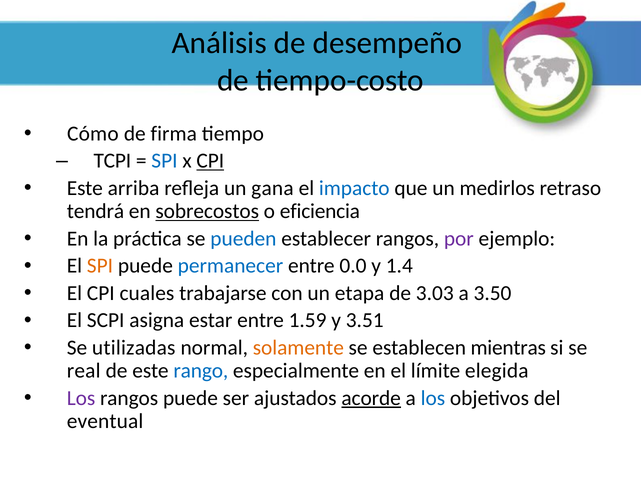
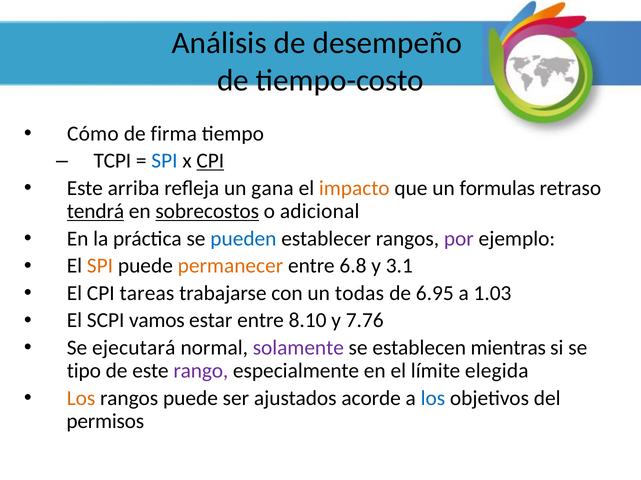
impacto colour: blue -> orange
medirlos: medirlos -> formulas
tendrá underline: none -> present
eficiencia: eficiencia -> adicional
permanecer colour: blue -> orange
0.0: 0.0 -> 6.8
1.4: 1.4 -> 3.1
cuales: cuales -> tareas
etapa: etapa -> todas
3.03: 3.03 -> 6.95
3.50: 3.50 -> 1.03
asigna: asigna -> vamos
1.59: 1.59 -> 8.10
3.51: 3.51 -> 7.76
utilizadas: utilizadas -> ejecutará
solamente colour: orange -> purple
real: real -> tipo
rango colour: blue -> purple
Los at (81, 399) colour: purple -> orange
acorde underline: present -> none
eventual: eventual -> permisos
